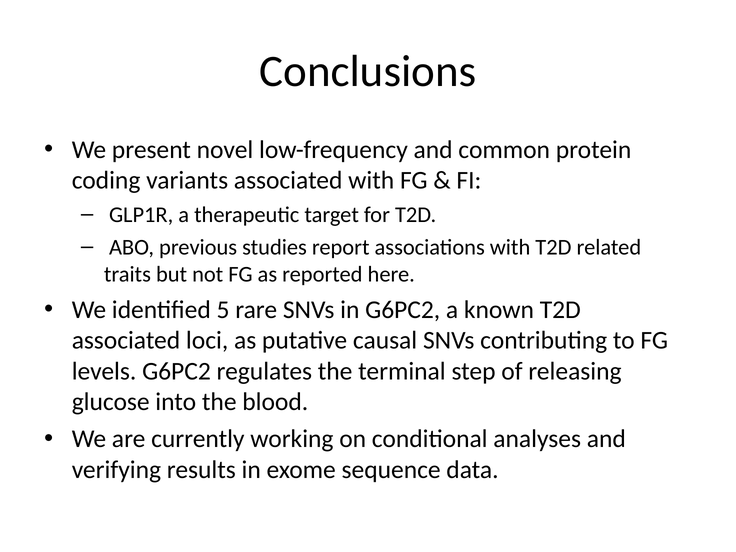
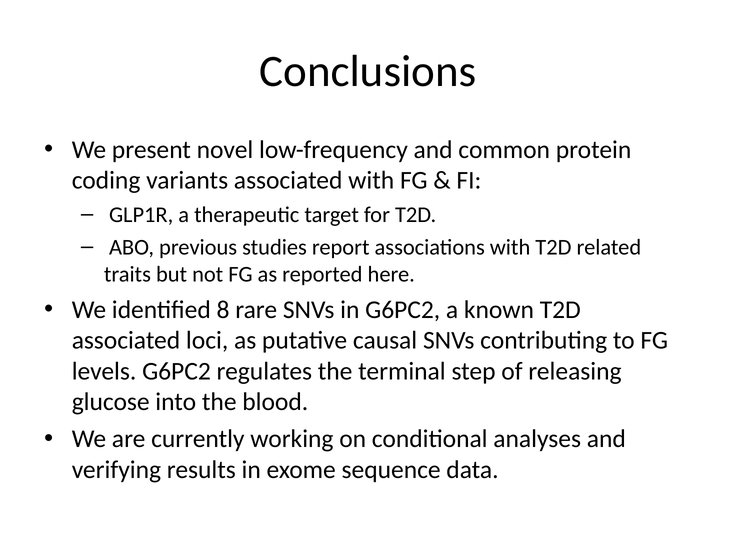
5: 5 -> 8
